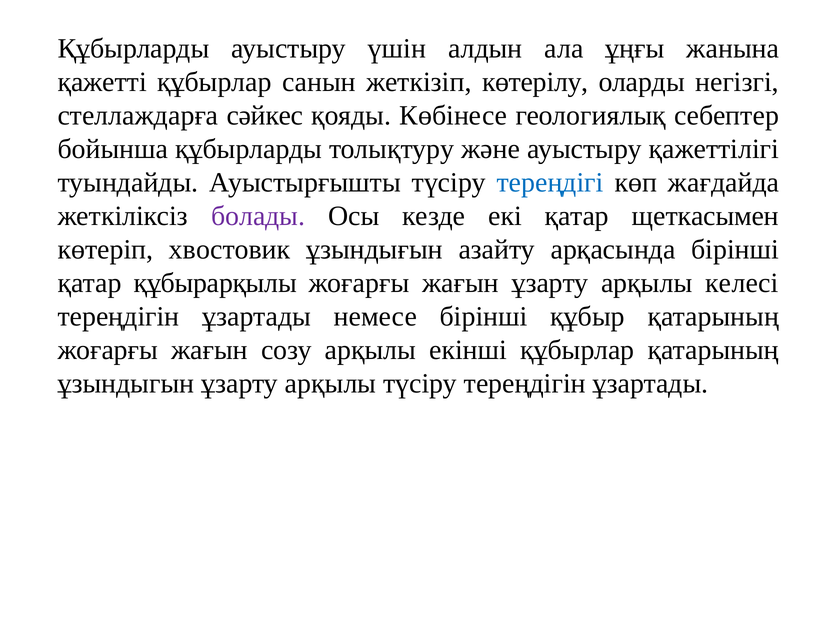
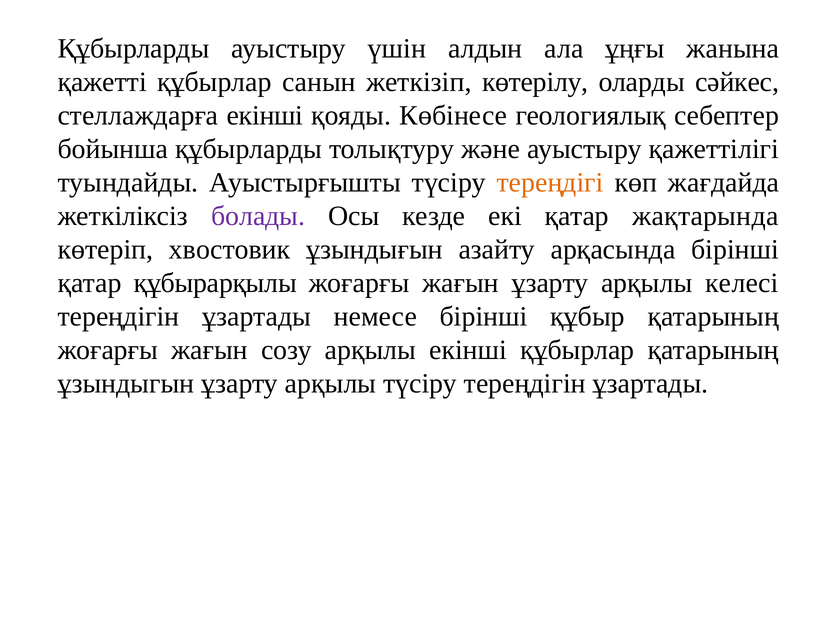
негізгі: негізгі -> сәйкес
стеллаждарға сәйкес: сәйкес -> екінші
тереңдігі colour: blue -> orange
щеткасымен: щеткасымен -> жақтарында
